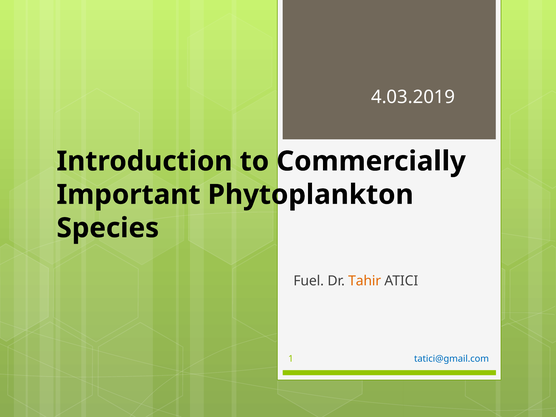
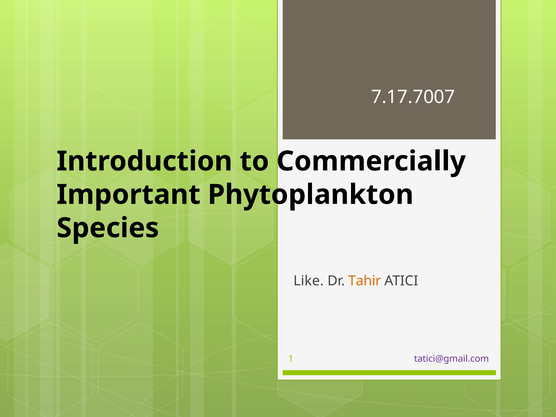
4.03.2019: 4.03.2019 -> 7.17.7007
Fuel: Fuel -> Like
tatici@gmail.com colour: blue -> purple
